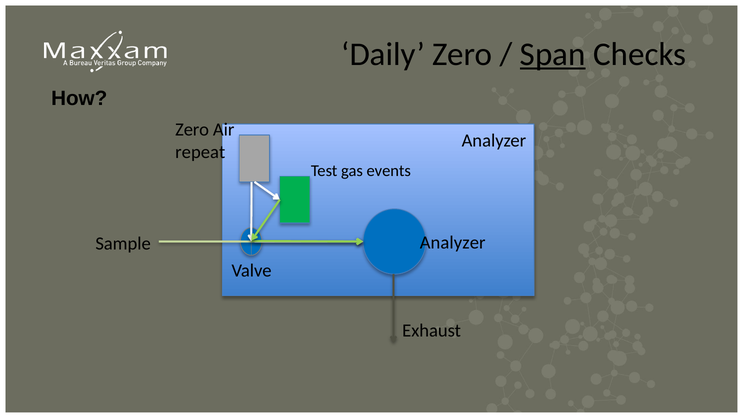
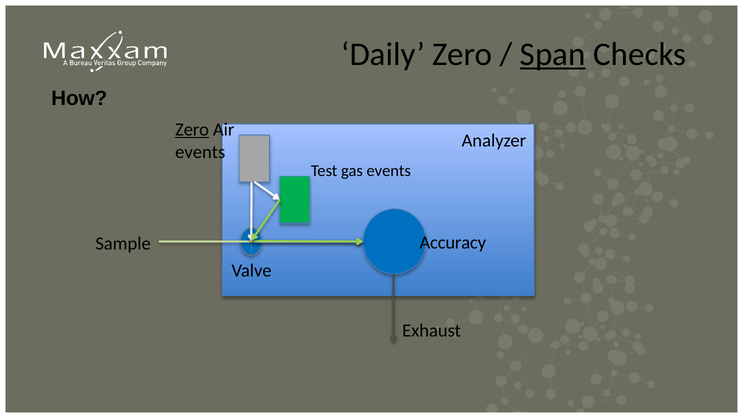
Zero at (192, 130) underline: none -> present
repeat at (200, 152): repeat -> events
Analyzer at (453, 243): Analyzer -> Accuracy
